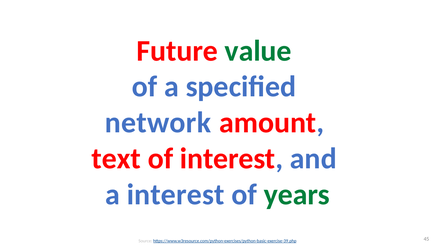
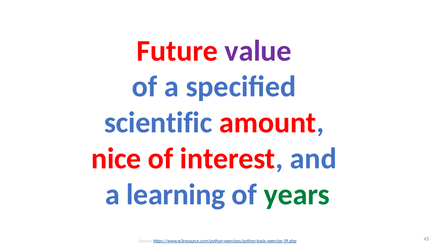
value colour: green -> purple
network: network -> scientific
text: text -> nice
a interest: interest -> learning
